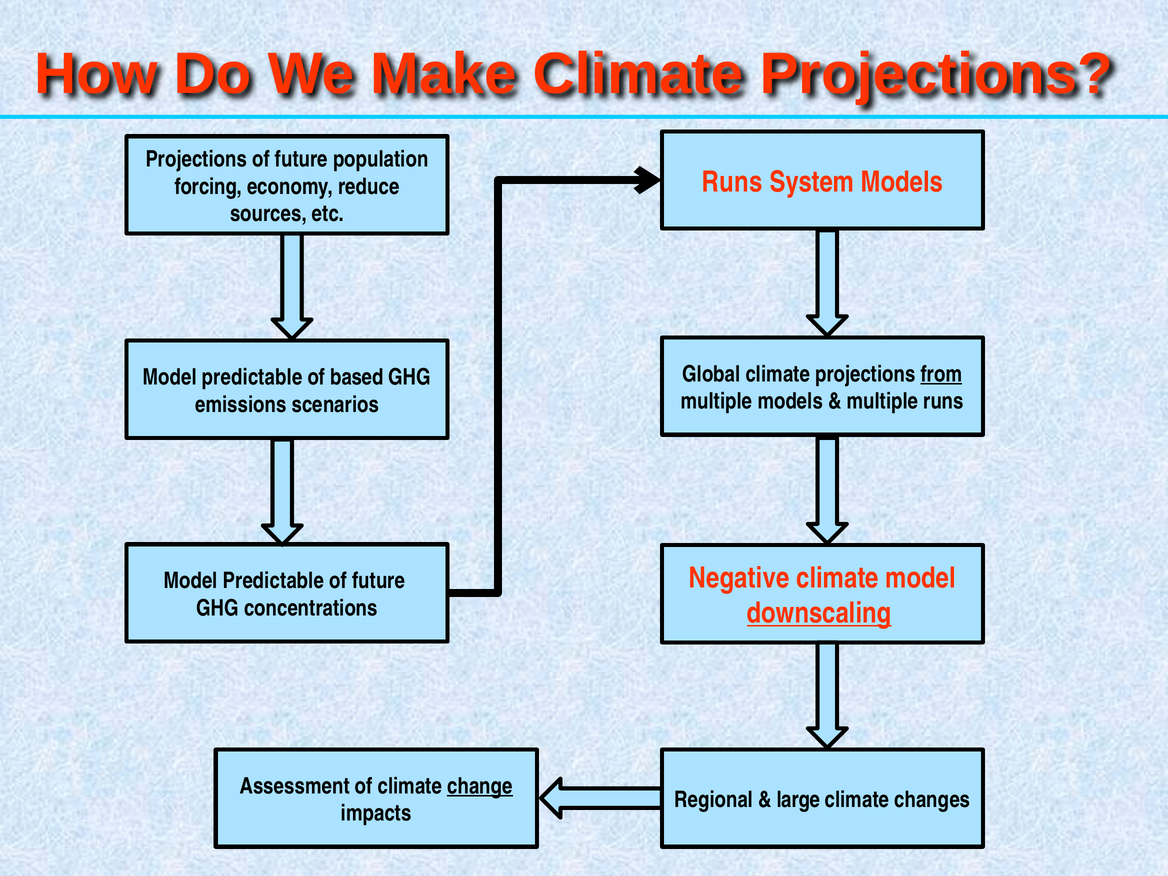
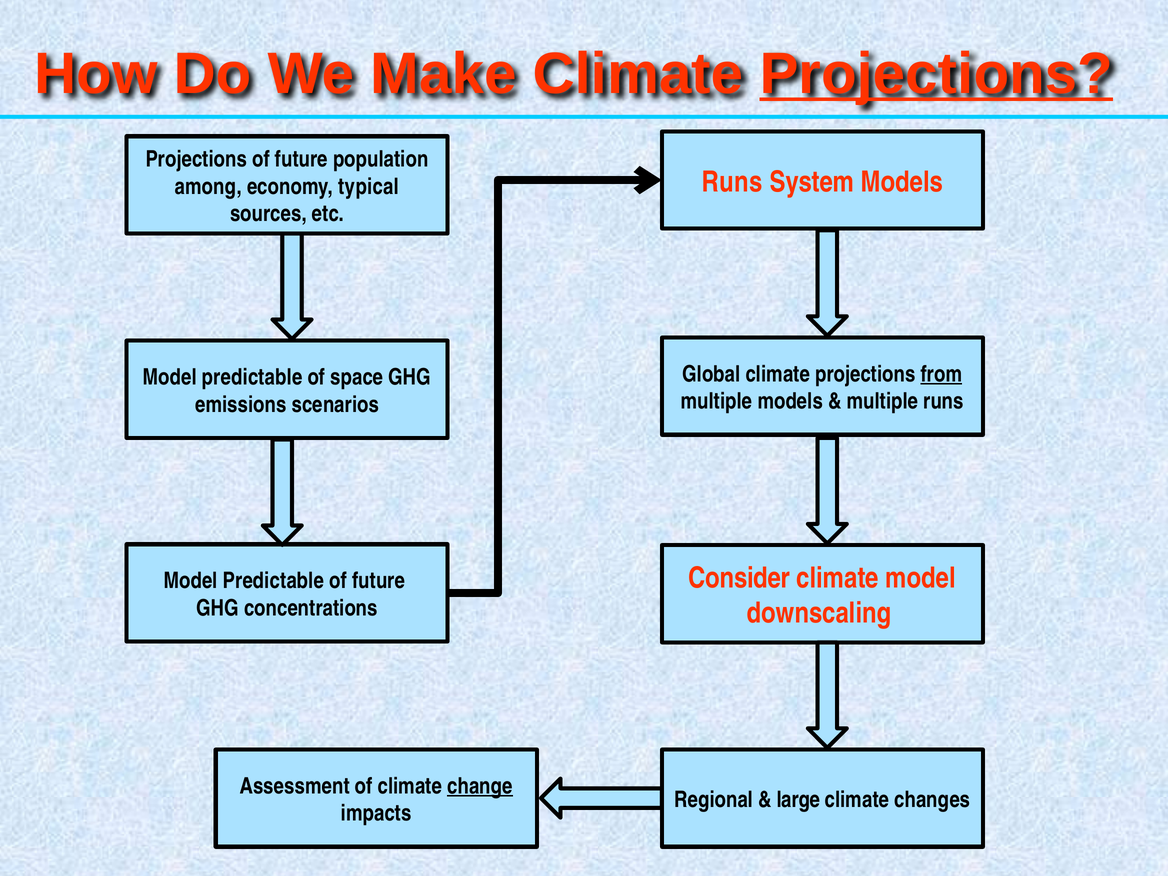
Projections at (936, 74) underline: none -> present
forcing: forcing -> among
reduce: reduce -> typical
based: based -> space
Negative: Negative -> Consider
downscaling underline: present -> none
